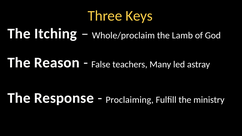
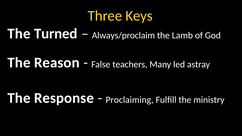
Itching: Itching -> Turned
Whole/proclaim: Whole/proclaim -> Always/proclaim
